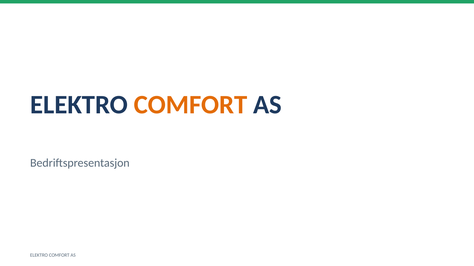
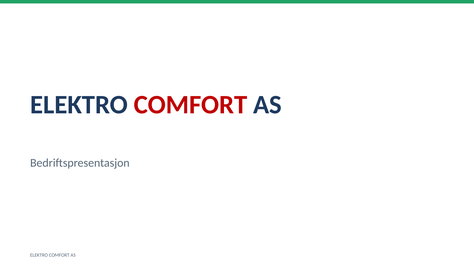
COMFORT at (191, 105) colour: orange -> red
